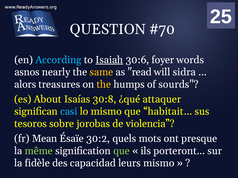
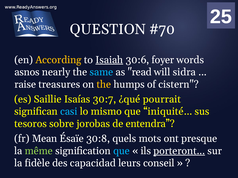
According colour: light blue -> yellow
same colour: yellow -> light blue
alors: alors -> raise
sourds: sourds -> cistern
About: About -> Saillie
30:8: 30:8 -> 30:7
attaquer: attaquer -> pourrait
habitait…: habitait… -> iniquité…
violencia: violencia -> entendra
30:2: 30:2 -> 30:8
que at (121, 151) colour: light green -> light blue
porteront underline: none -> present
leurs mismo: mismo -> conseil
